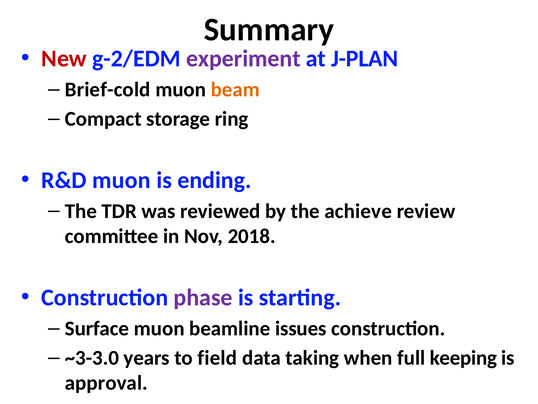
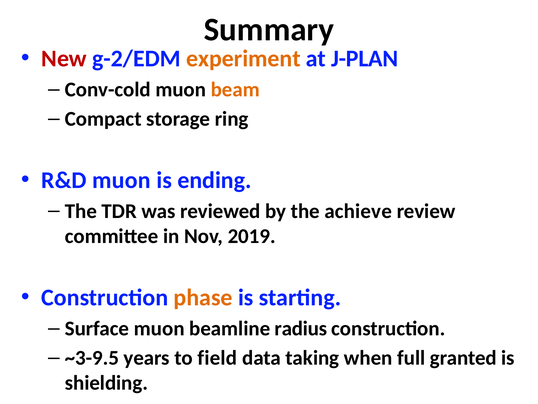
experiment colour: purple -> orange
Brief-cold: Brief-cold -> Conv-cold
2018: 2018 -> 2019
phase colour: purple -> orange
issues: issues -> radius
~3-3.0: ~3-3.0 -> ~3-9.5
keeping: keeping -> granted
approval: approval -> shielding
